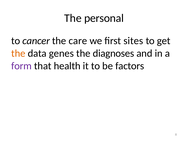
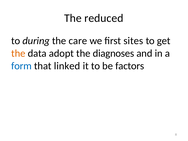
personal: personal -> reduced
cancer: cancer -> during
genes: genes -> adopt
form colour: purple -> blue
health: health -> linked
